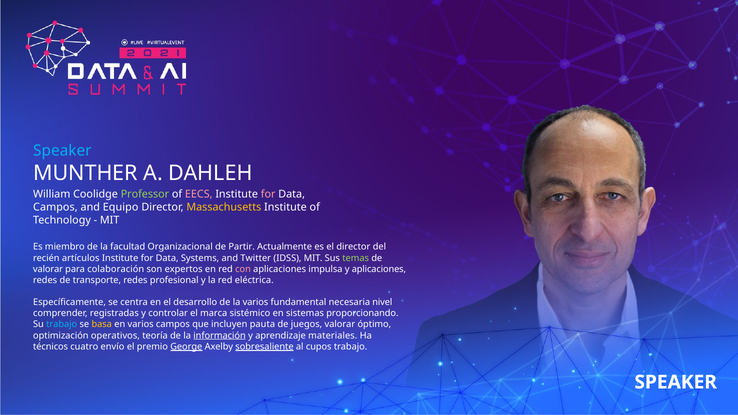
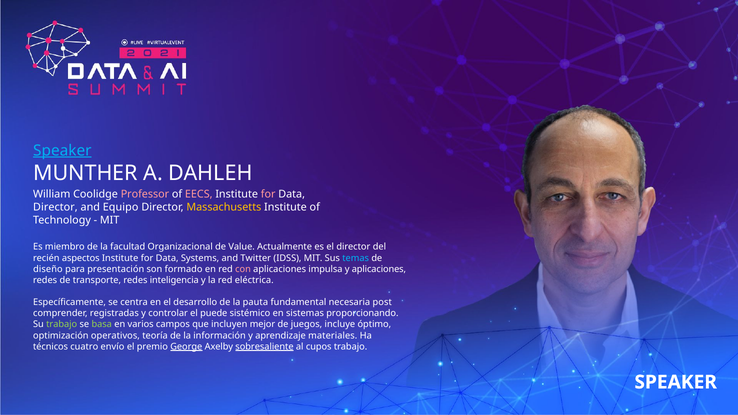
Speaker at (62, 151) underline: none -> present
Professor colour: light green -> pink
Campos at (55, 207): Campos -> Director
Partir: Partir -> Value
artículos: artículos -> aspectos
temas colour: light green -> light blue
valorar at (48, 269): valorar -> diseño
colaboración: colaboración -> presentación
expertos: expertos -> formado
profesional: profesional -> inteligencia
la varios: varios -> pauta
nivel: nivel -> post
marca: marca -> puede
trabajo at (62, 325) colour: light blue -> light green
basa colour: yellow -> light green
pauta: pauta -> mejor
juegos valorar: valorar -> incluye
información underline: present -> none
